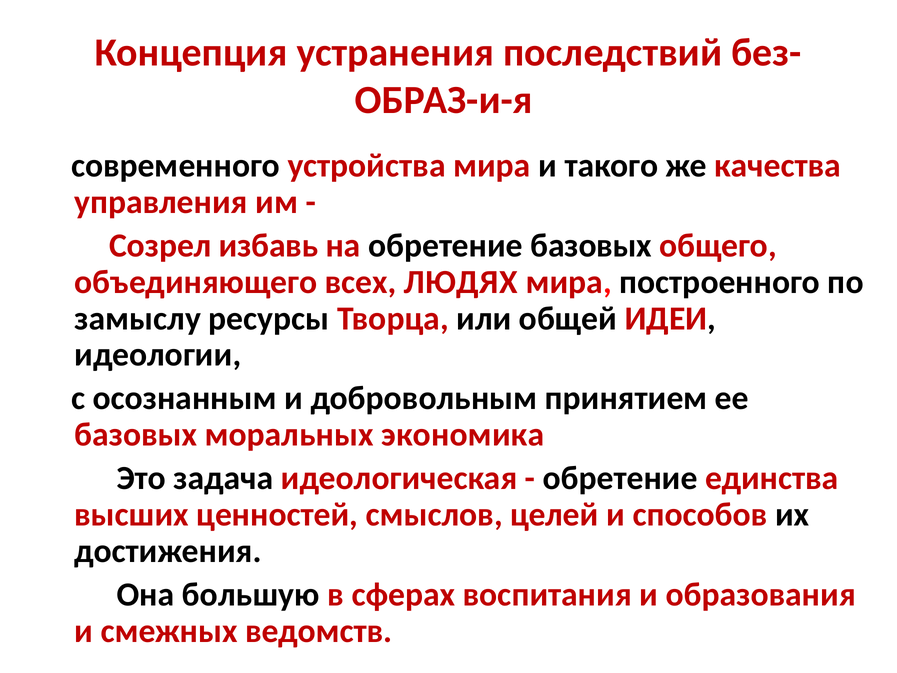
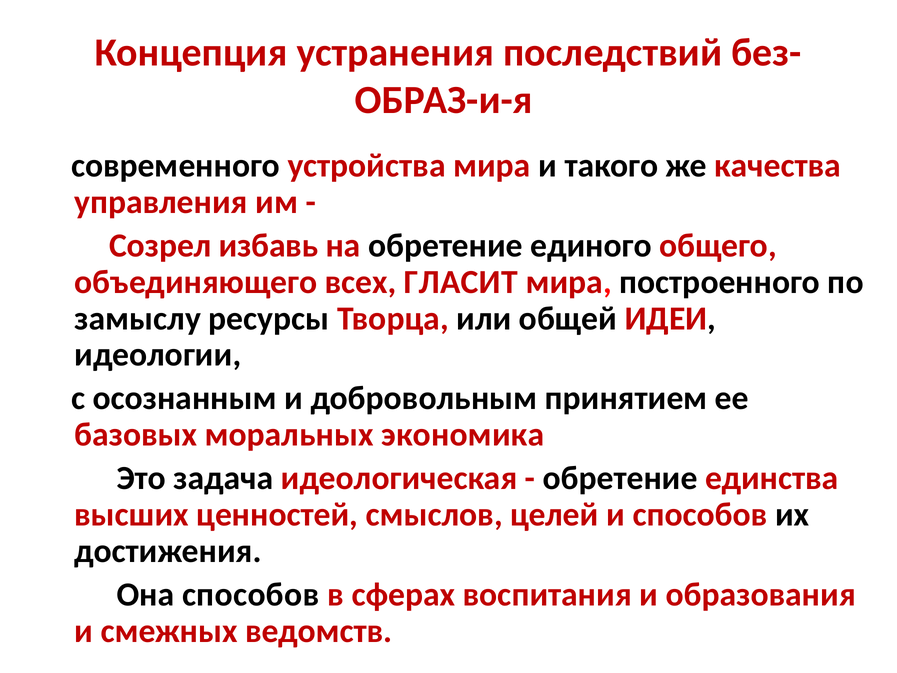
обретение базовых: базовых -> единого
ЛЮДЯХ: ЛЮДЯХ -> ГЛАСИТ
Она большую: большую -> способов
